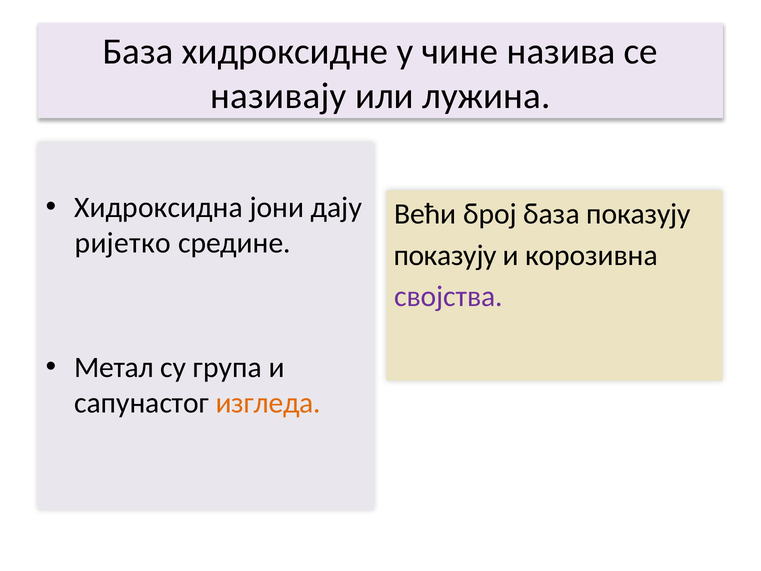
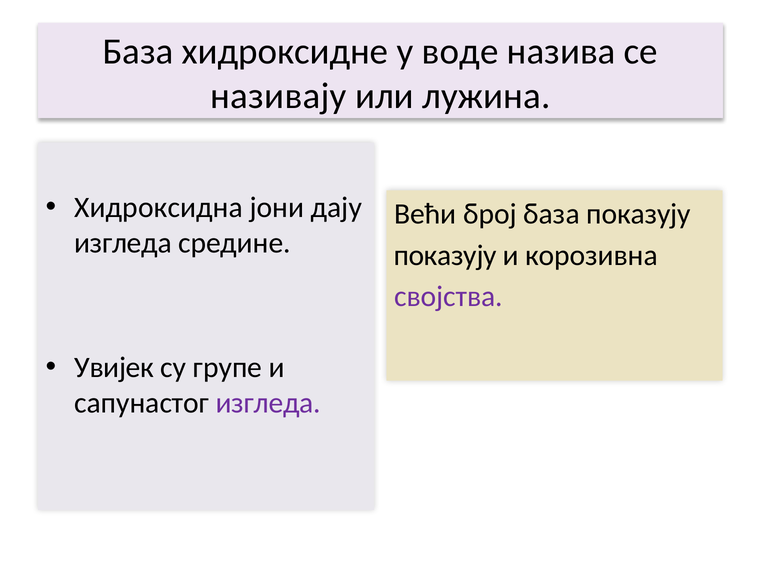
чине: чине -> воде
ријетко at (123, 243): ријетко -> изгледа
Метал: Метал -> Увијек
група: група -> групе
изгледа at (268, 403) colour: orange -> purple
